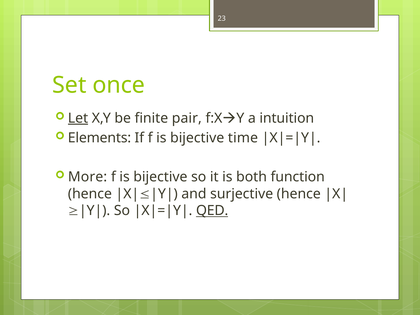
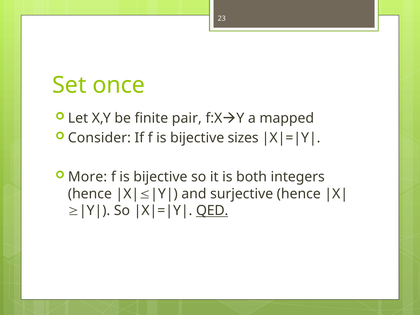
Let underline: present -> none
intuition: intuition -> mapped
Elements: Elements -> Consider
time: time -> sizes
function: function -> integers
